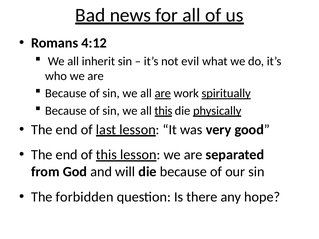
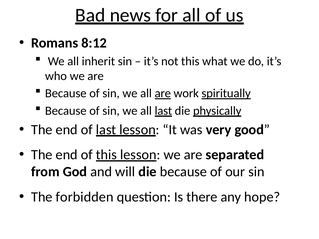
4:12: 4:12 -> 8:12
not evil: evil -> this
all this: this -> last
